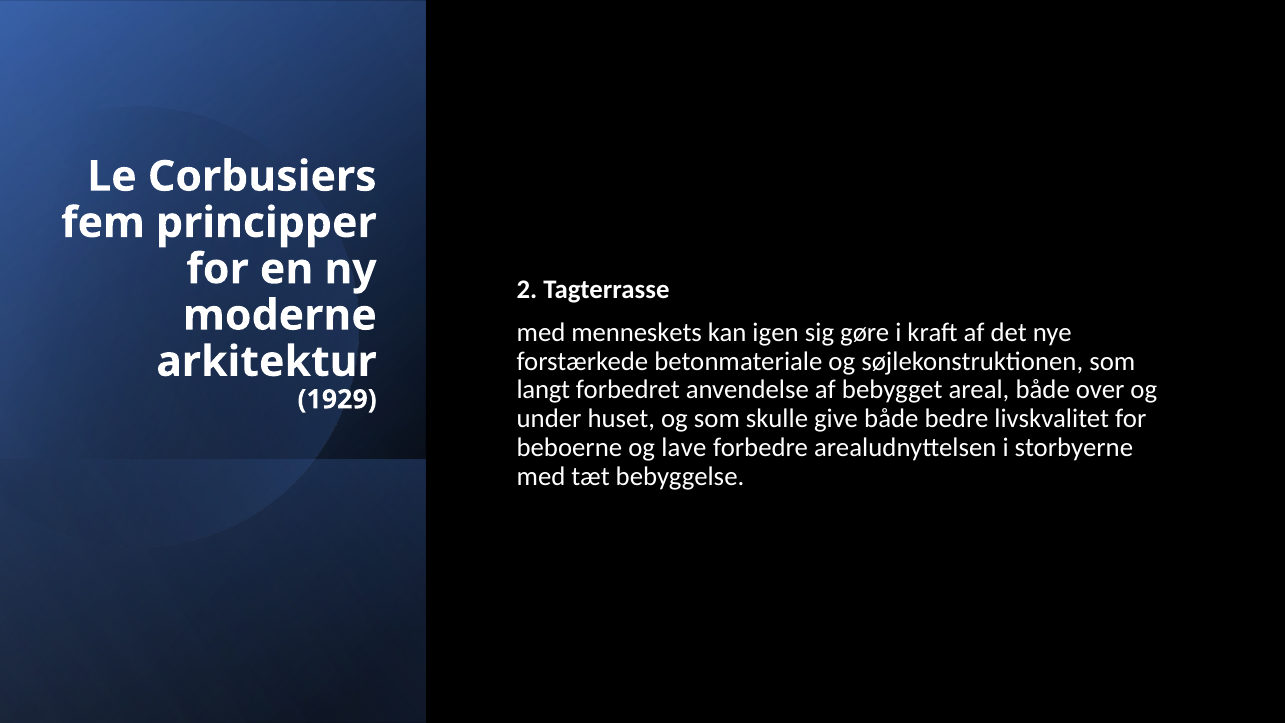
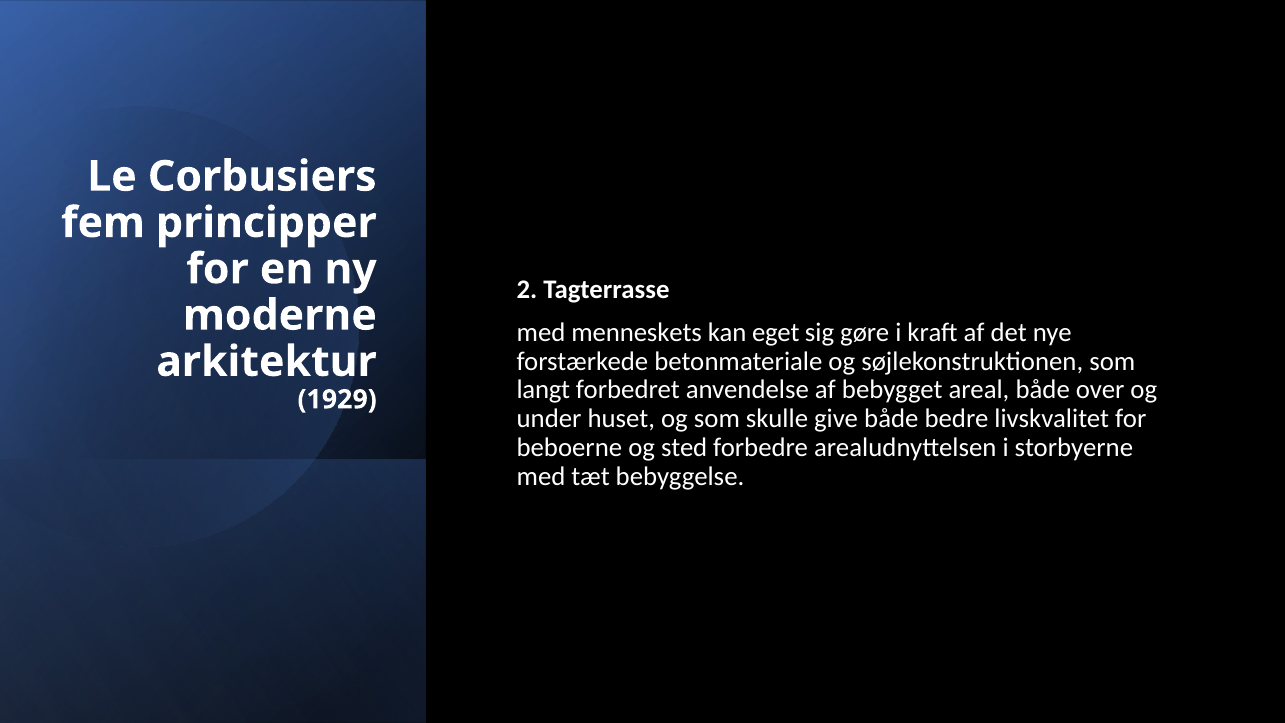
igen: igen -> eget
lave: lave -> sted
